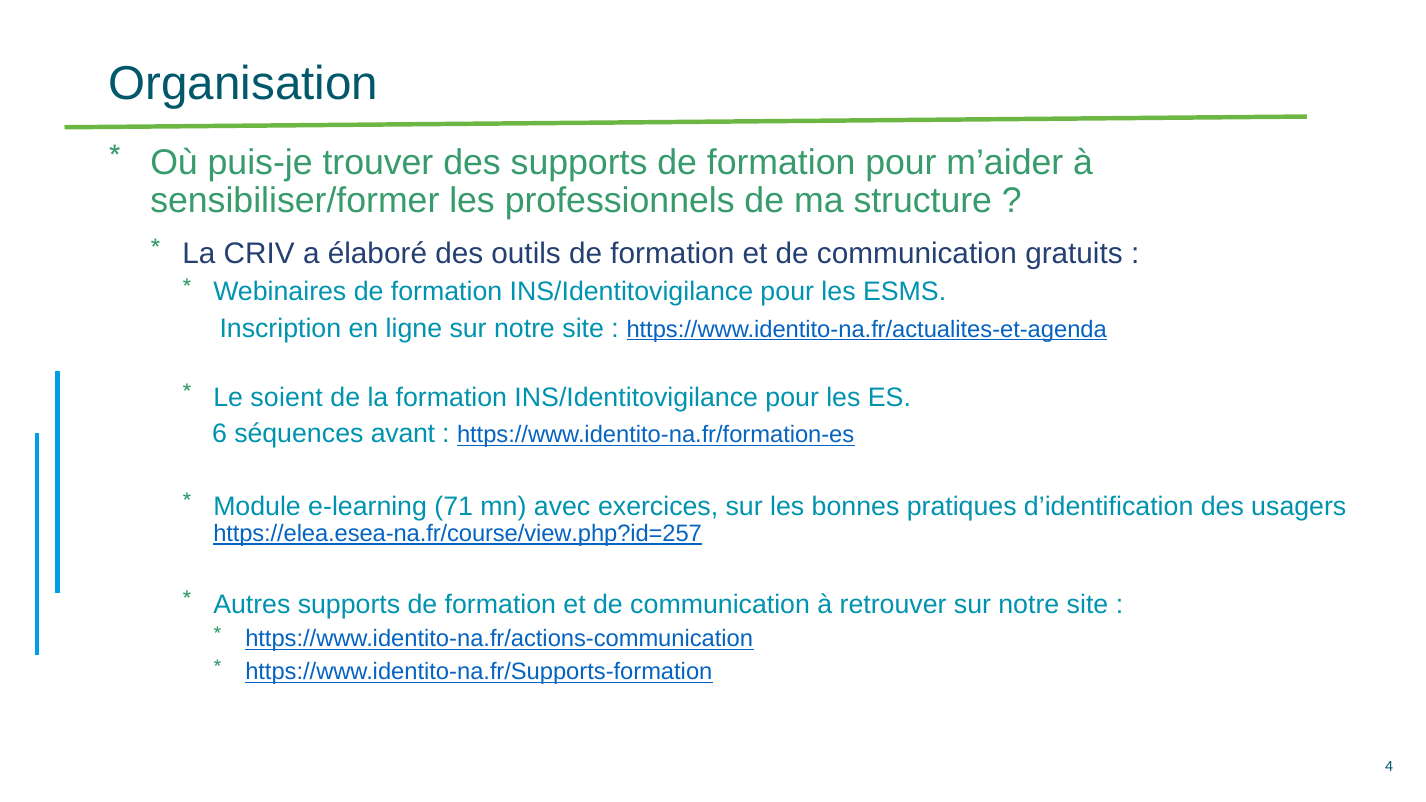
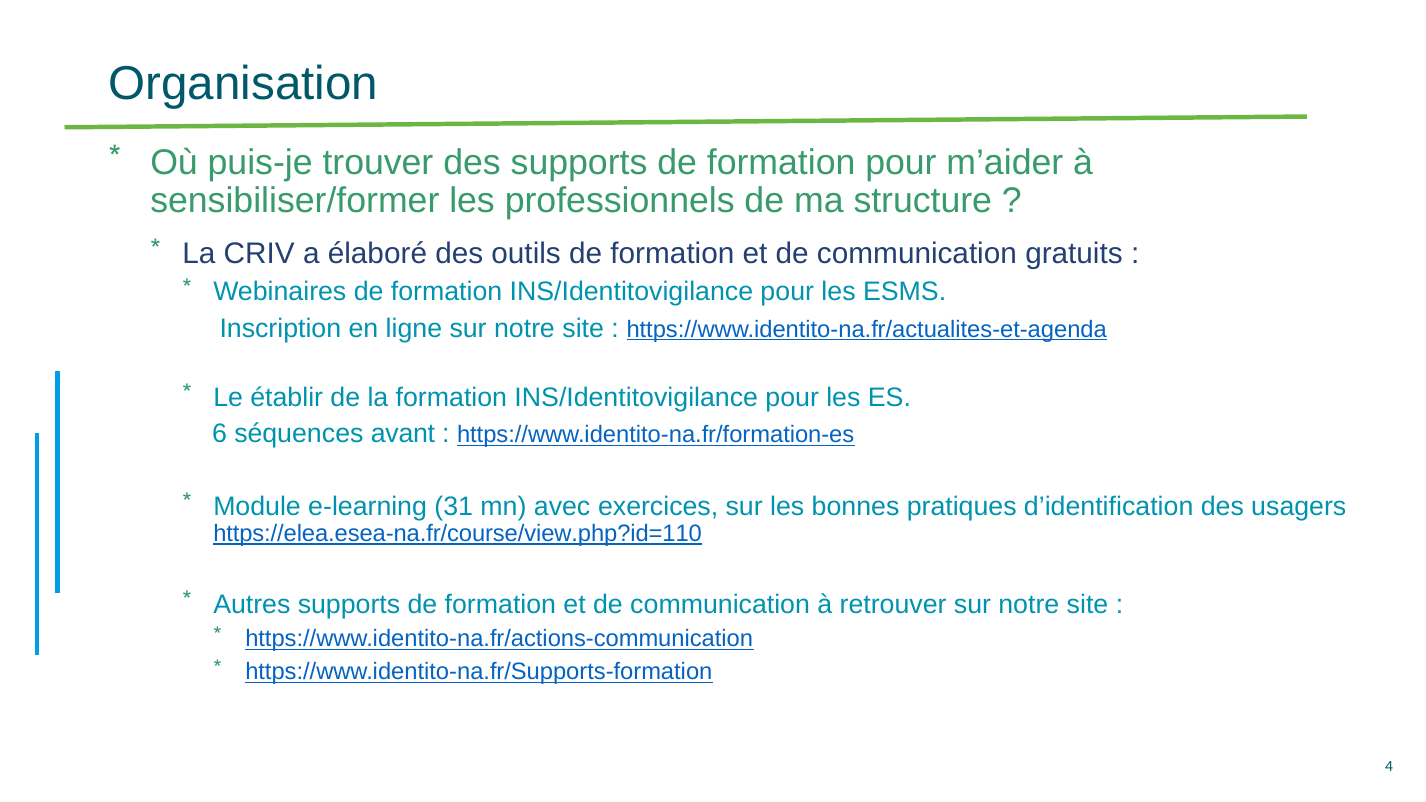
soient: soient -> établir
71: 71 -> 31
https://elea.esea-na.fr/course/view.php?id=257: https://elea.esea-na.fr/course/view.php?id=257 -> https://elea.esea-na.fr/course/view.php?id=110
